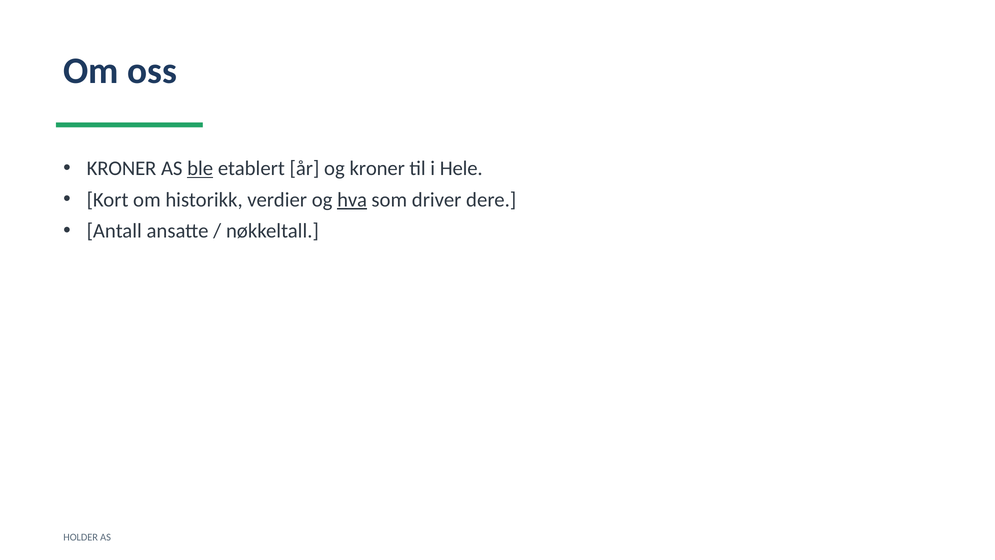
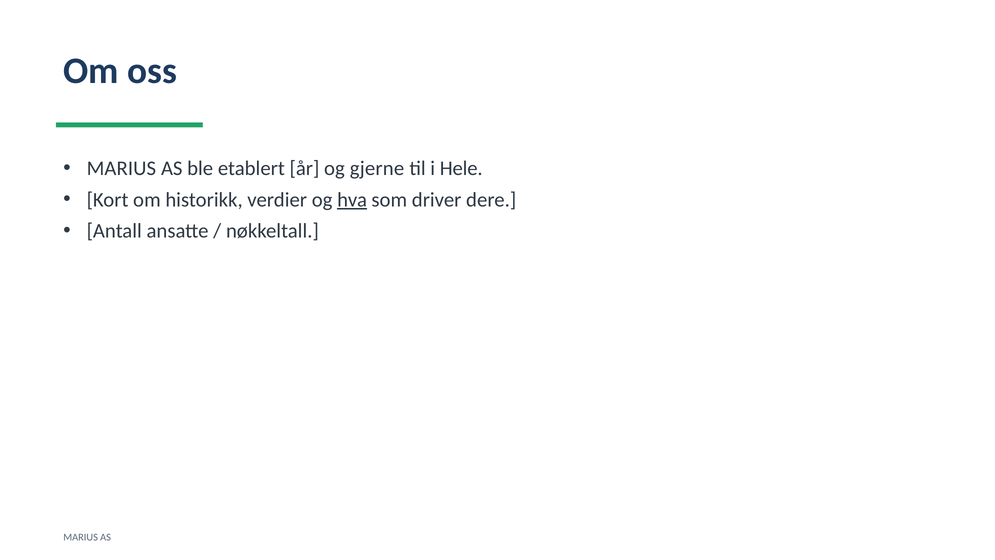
KRONER at (122, 169): KRONER -> MARIUS
ble underline: present -> none
og kroner: kroner -> gjerne
HOLDER at (81, 537): HOLDER -> MARIUS
